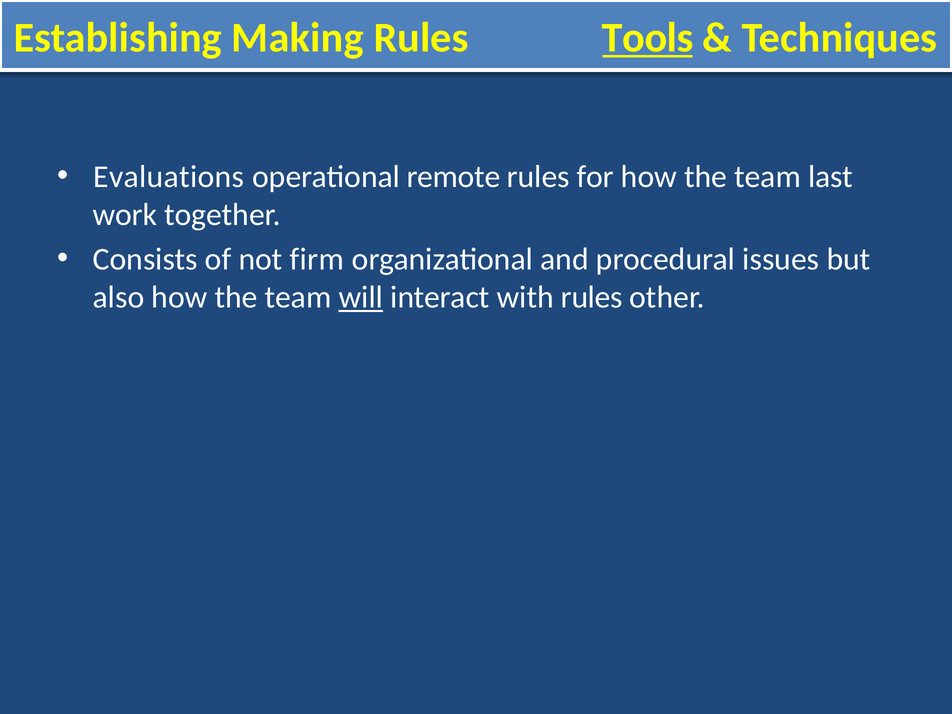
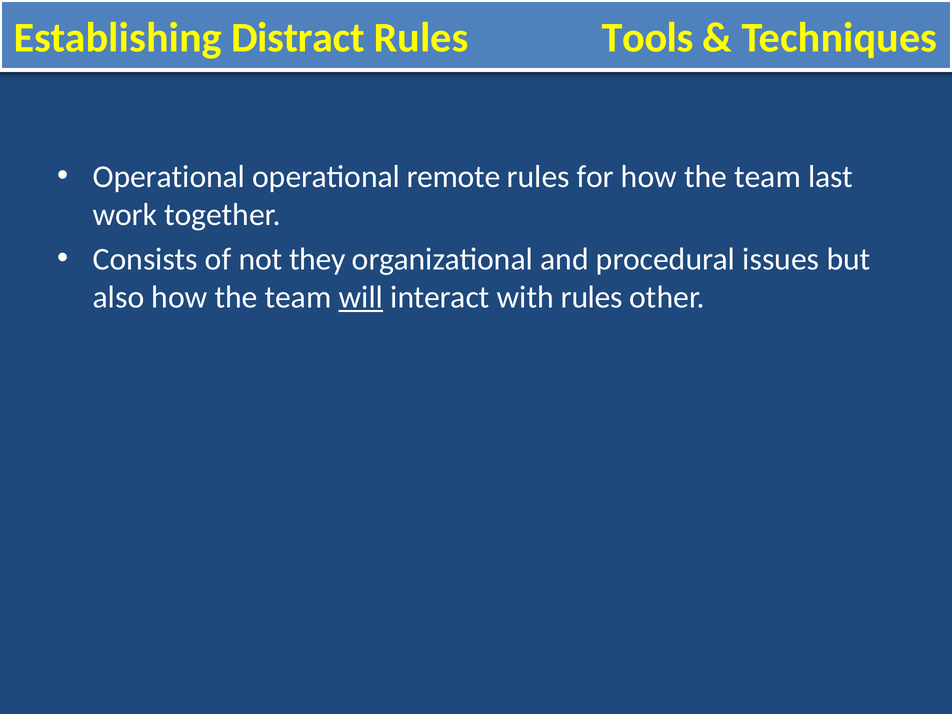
Making: Making -> Distract
Tools underline: present -> none
Evaluations at (169, 177): Evaluations -> Operational
firm: firm -> they
